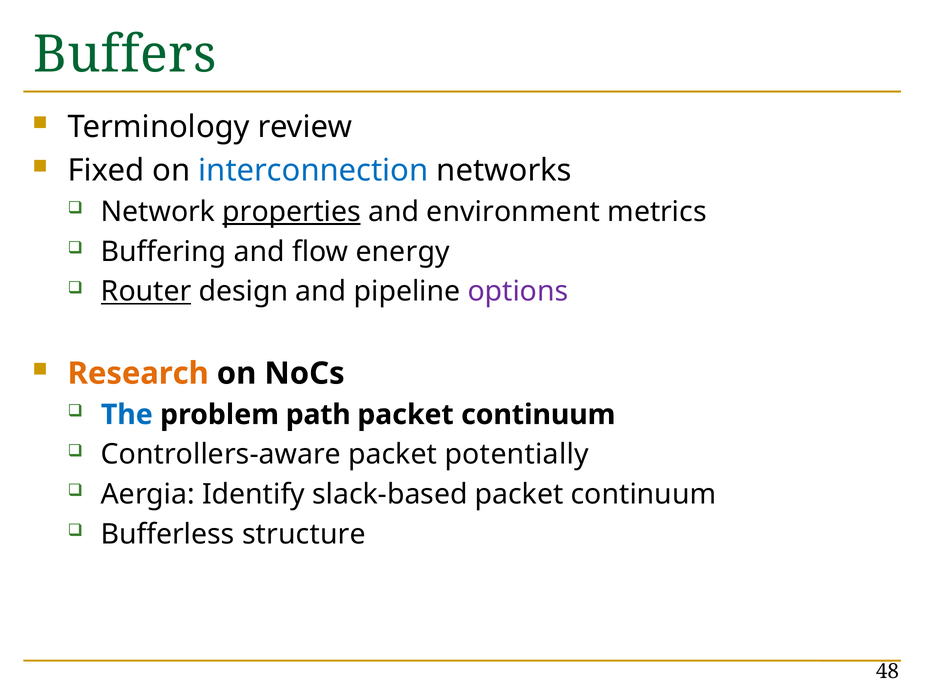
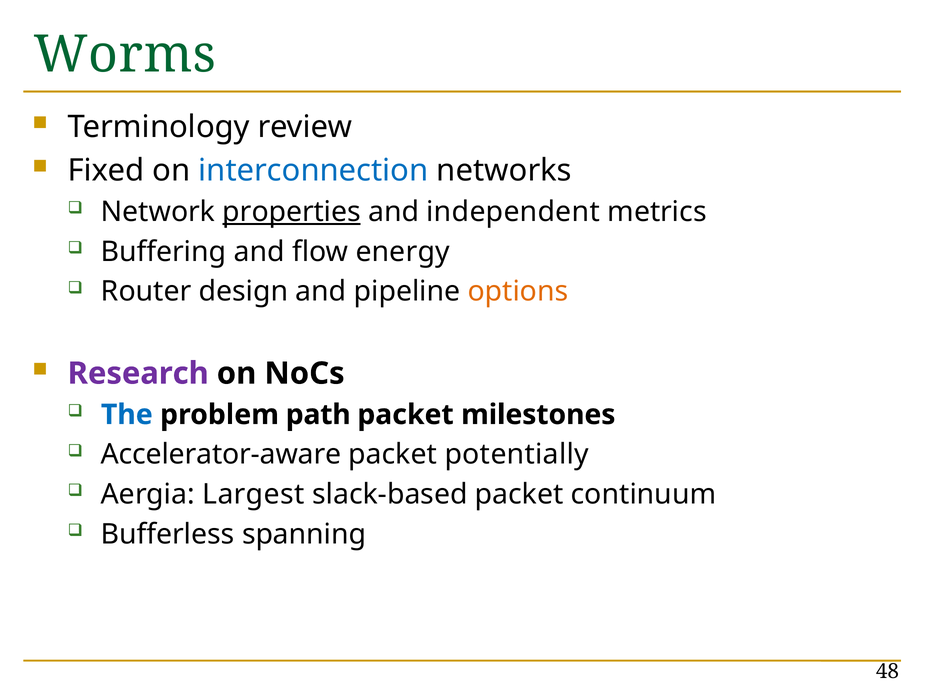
Buffers: Buffers -> Worms
environment: environment -> independent
Router underline: present -> none
options colour: purple -> orange
Research colour: orange -> purple
continuum at (538, 415): continuum -> milestones
Controllers-aware: Controllers-aware -> Accelerator-aware
Identify: Identify -> Largest
structure: structure -> spanning
